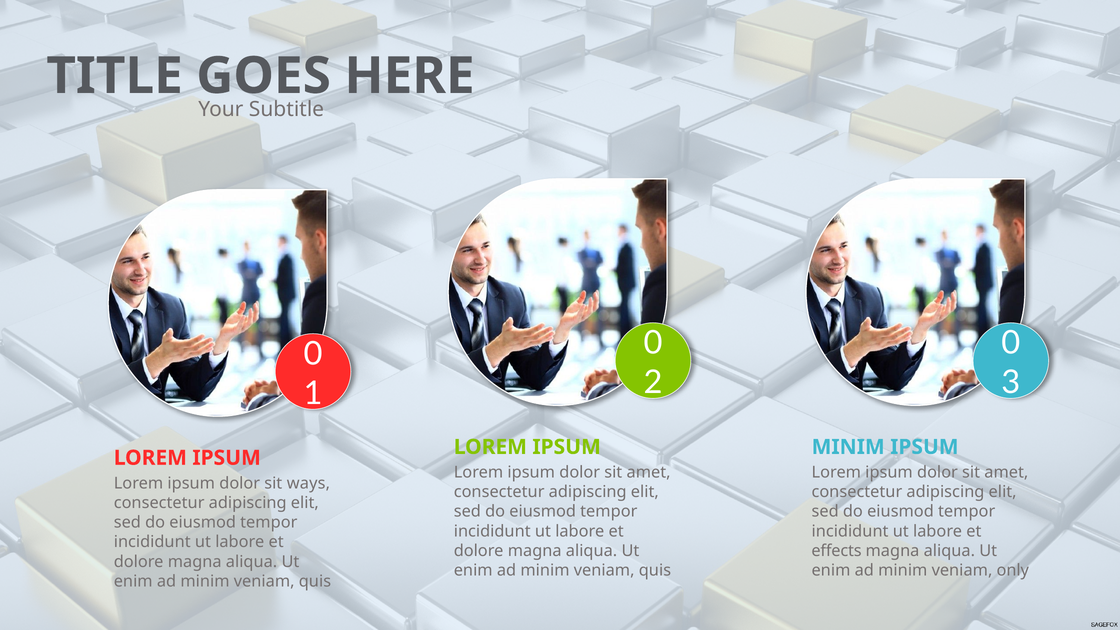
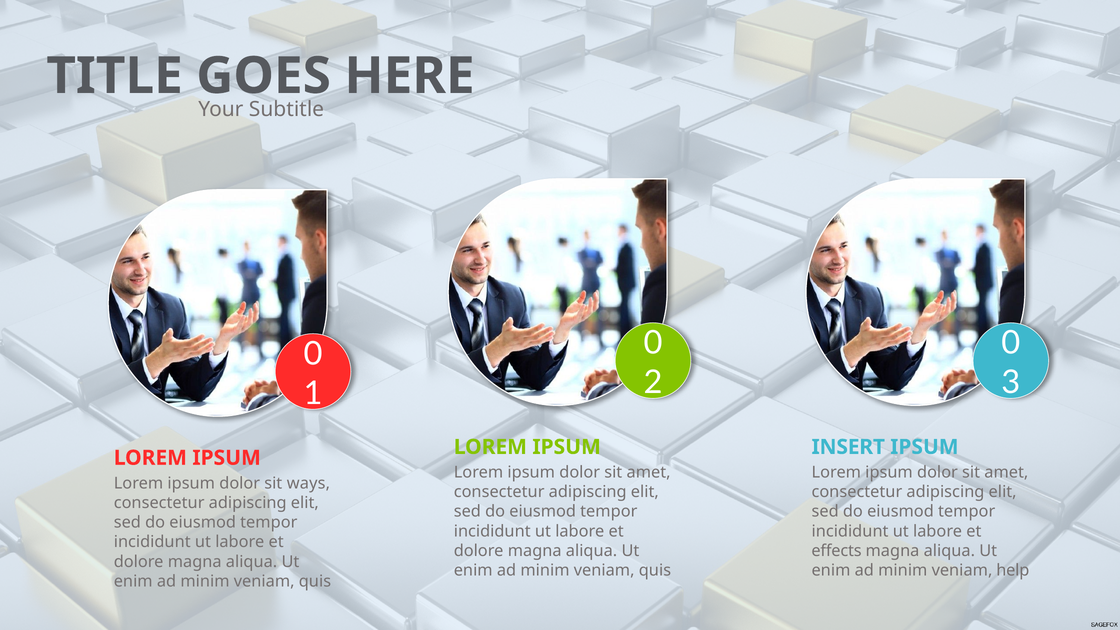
MINIM at (848, 447): MINIM -> INSERT
only: only -> help
